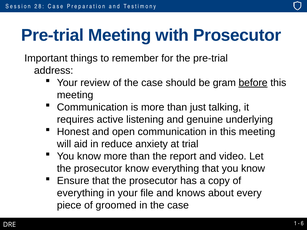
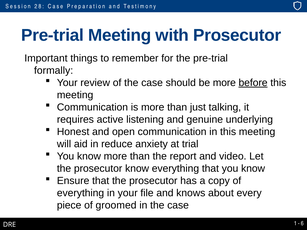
address: address -> formally
be gram: gram -> more
